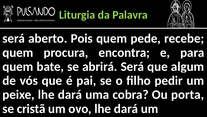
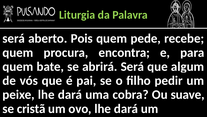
porta: porta -> suave
